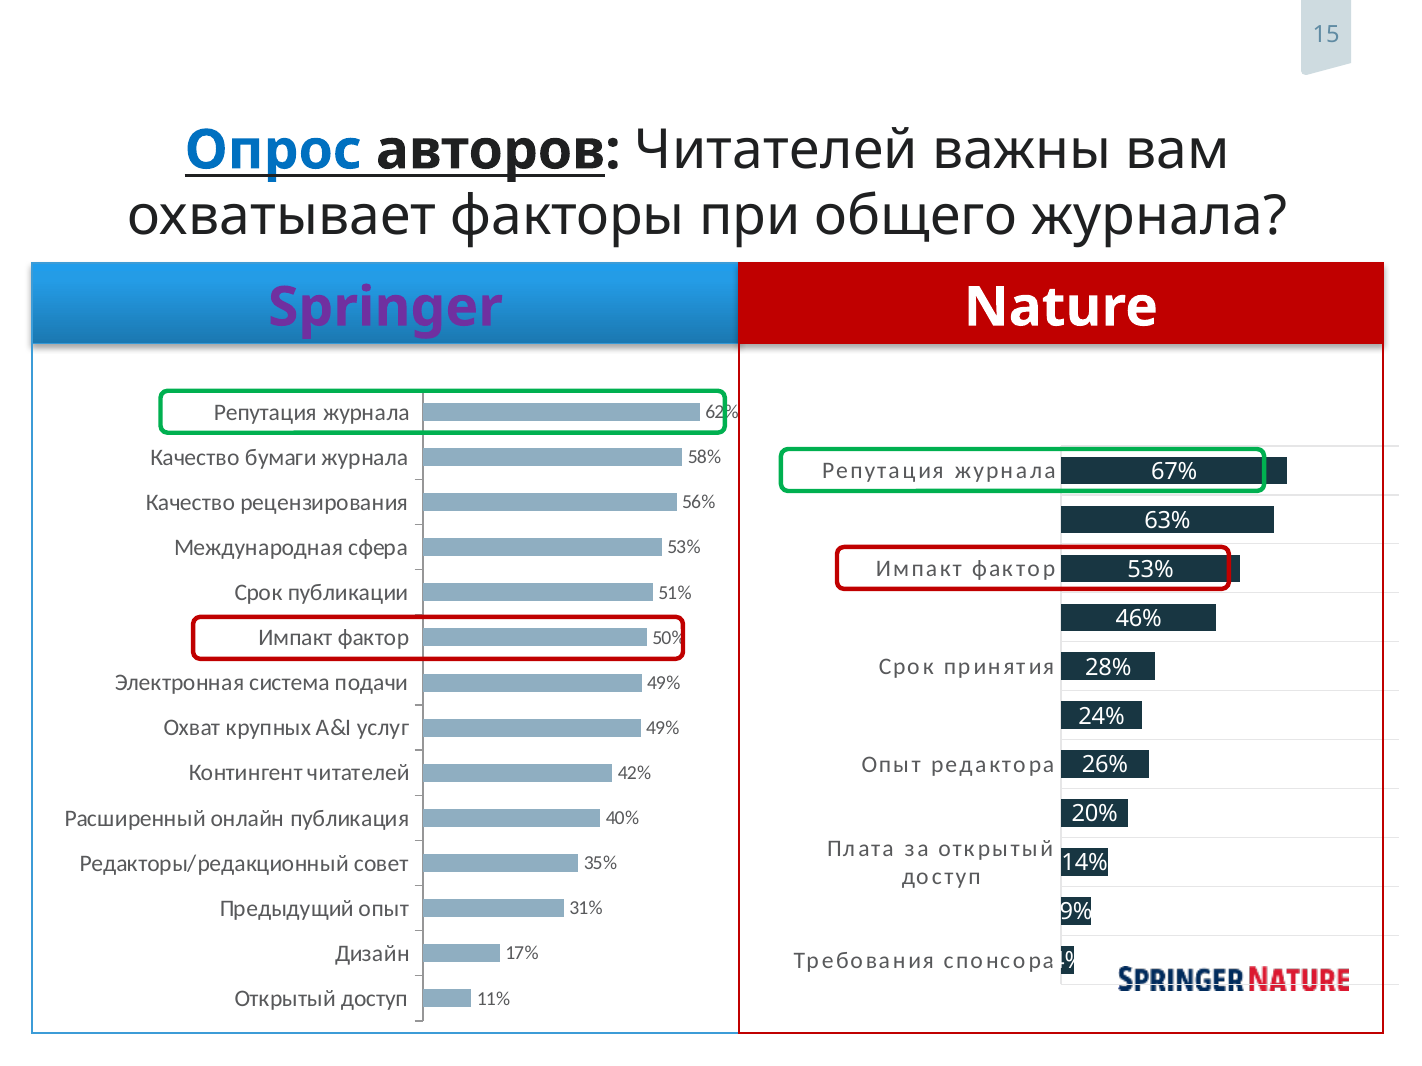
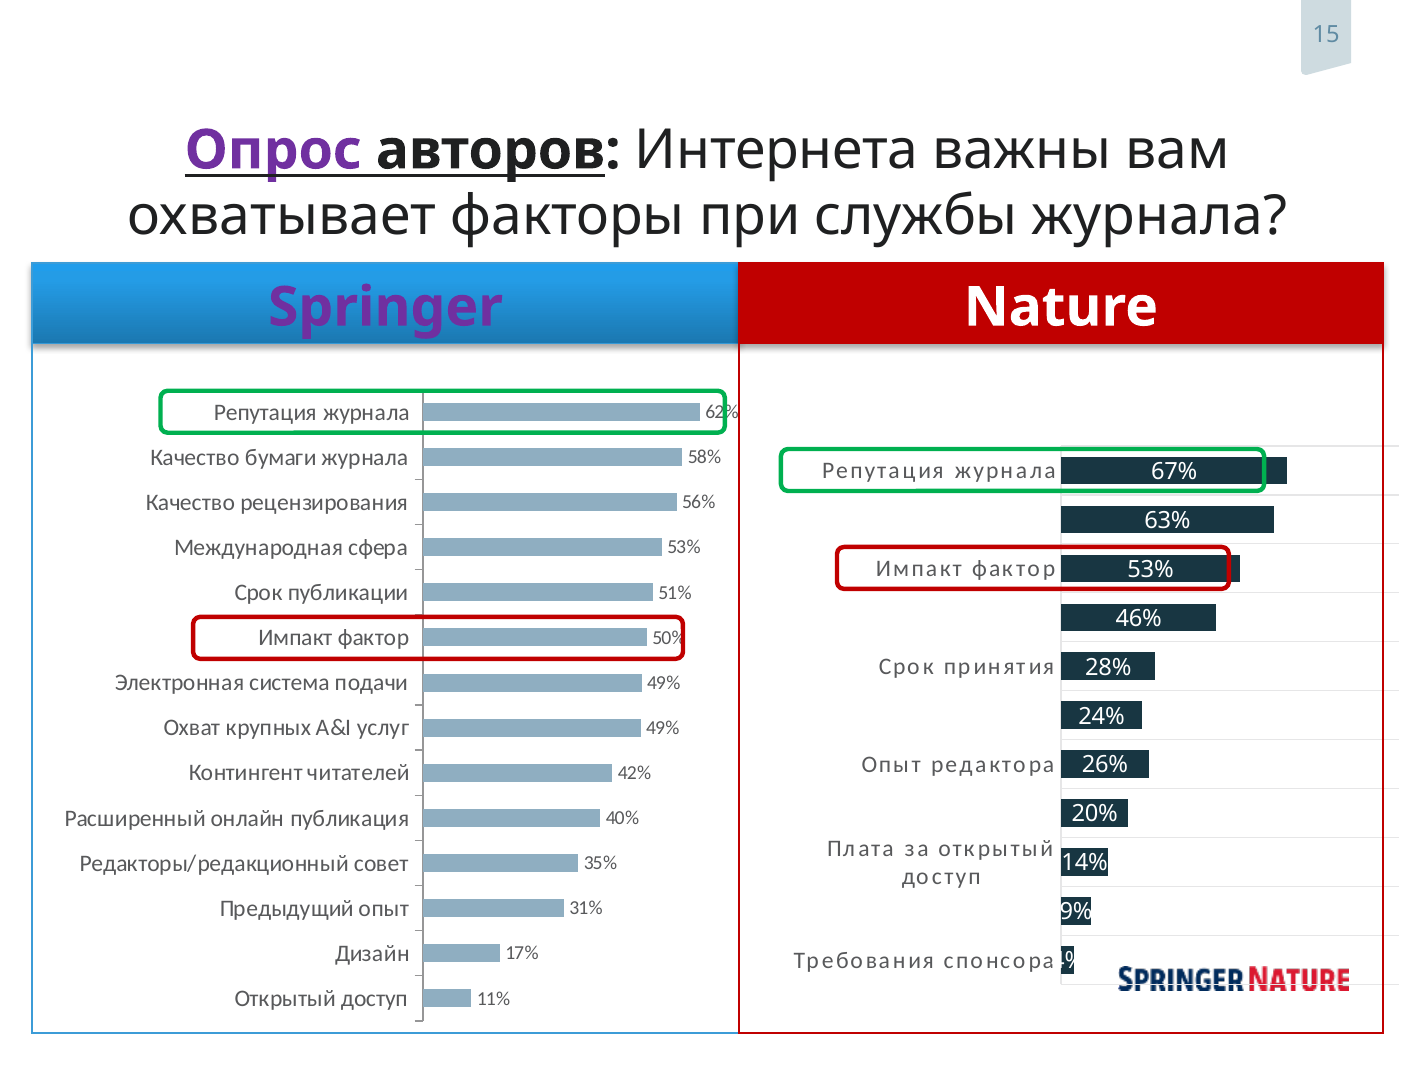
Опрос colour: blue -> purple
авторов Читателей: Читателей -> Интернета
общего: общего -> службы
